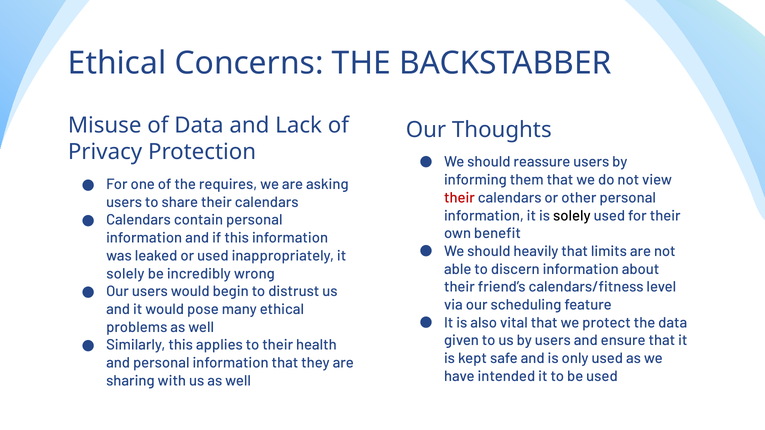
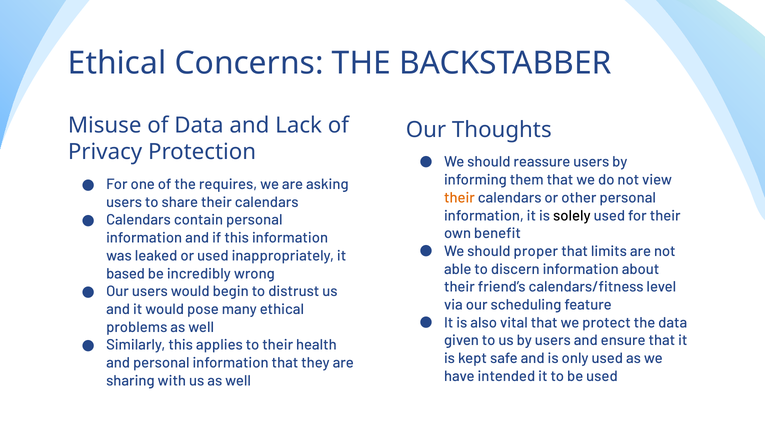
their at (459, 198) colour: red -> orange
heavily: heavily -> proper
solely at (125, 274): solely -> based
